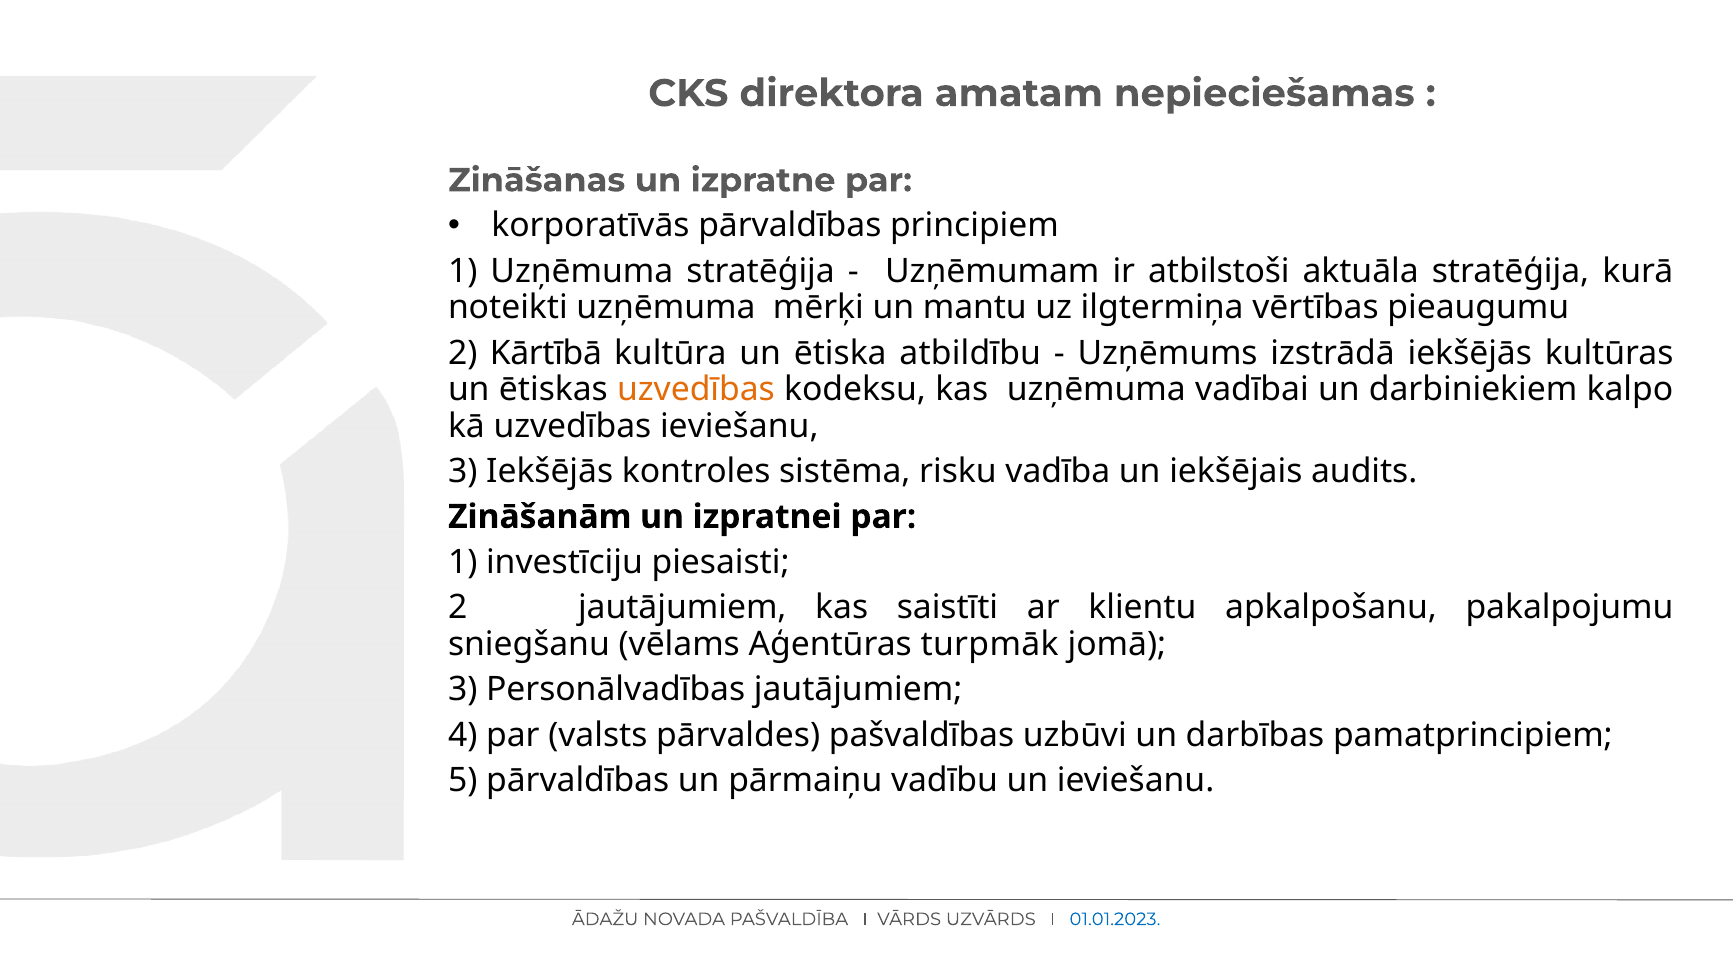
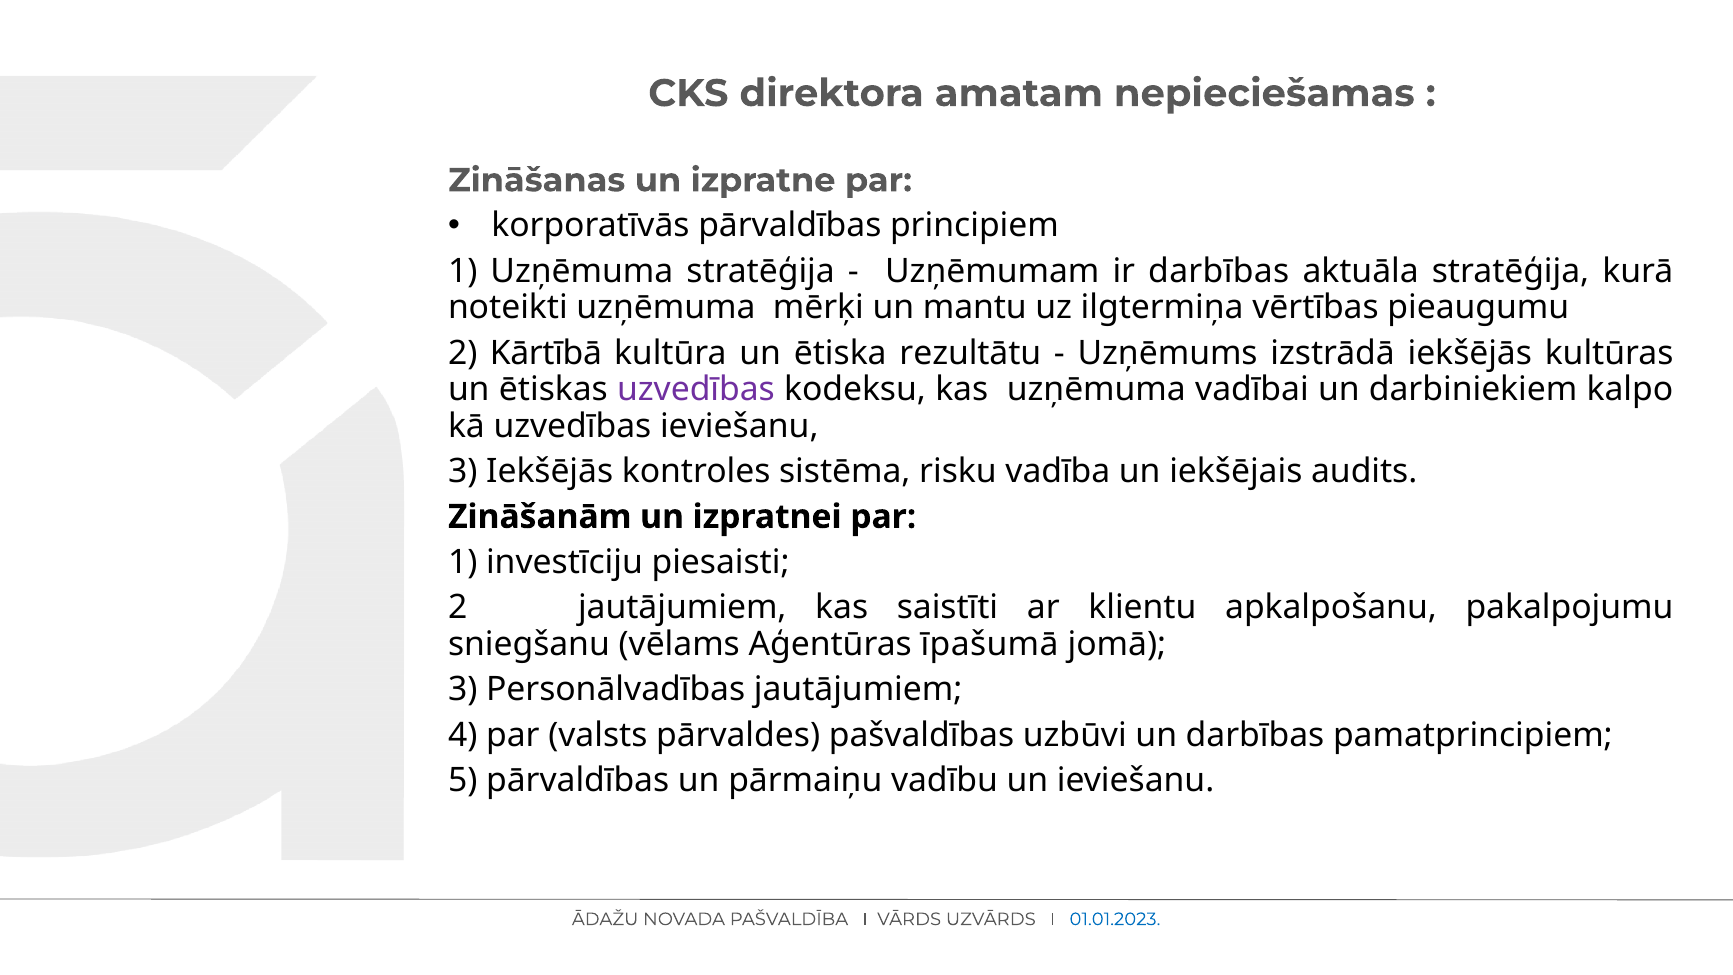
ir atbilstoši: atbilstoši -> darbības
atbildību: atbildību -> rezultātu
uzvedības at (696, 389) colour: orange -> purple
turpmāk: turpmāk -> īpašumā
